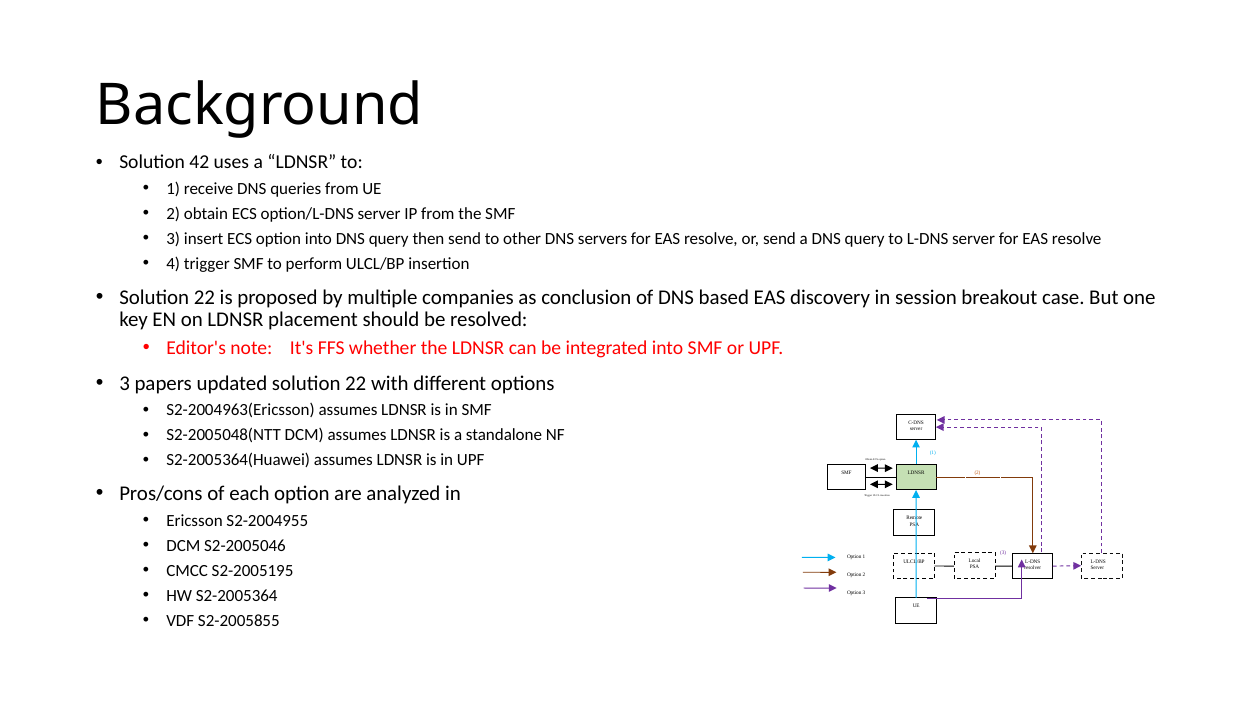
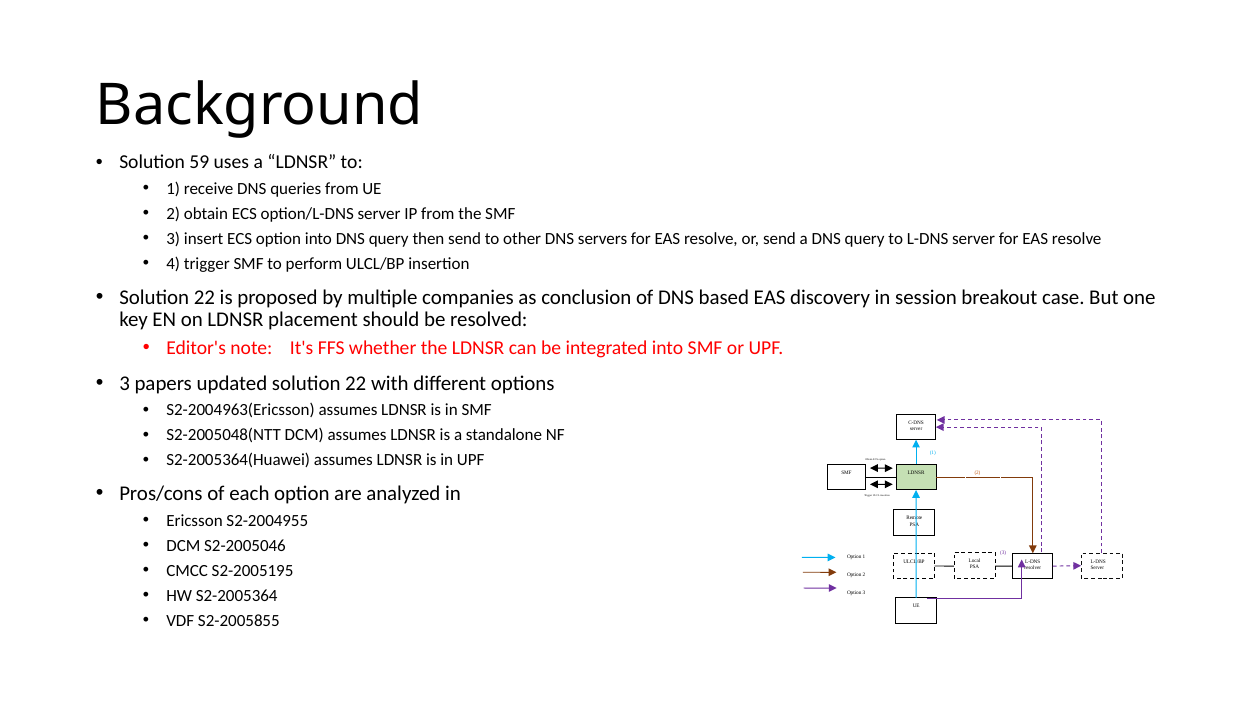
42: 42 -> 59
